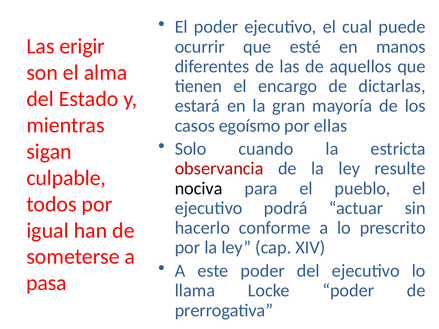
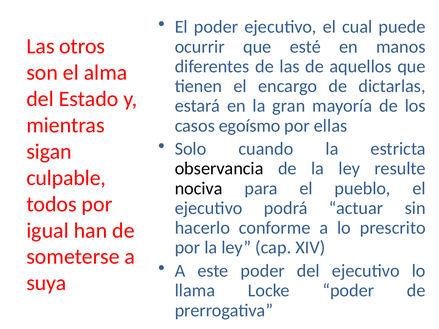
erigir: erigir -> otros
observancia colour: red -> black
pasa: pasa -> suya
